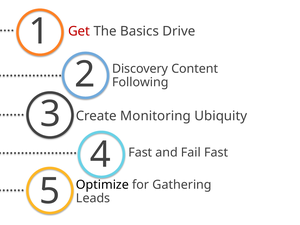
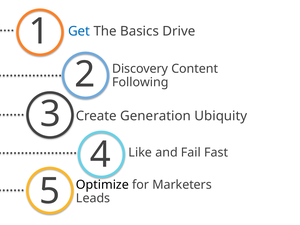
Get colour: red -> blue
Monitoring: Monitoring -> Generation
Fast at (140, 152): Fast -> Like
Gathering: Gathering -> Marketers
